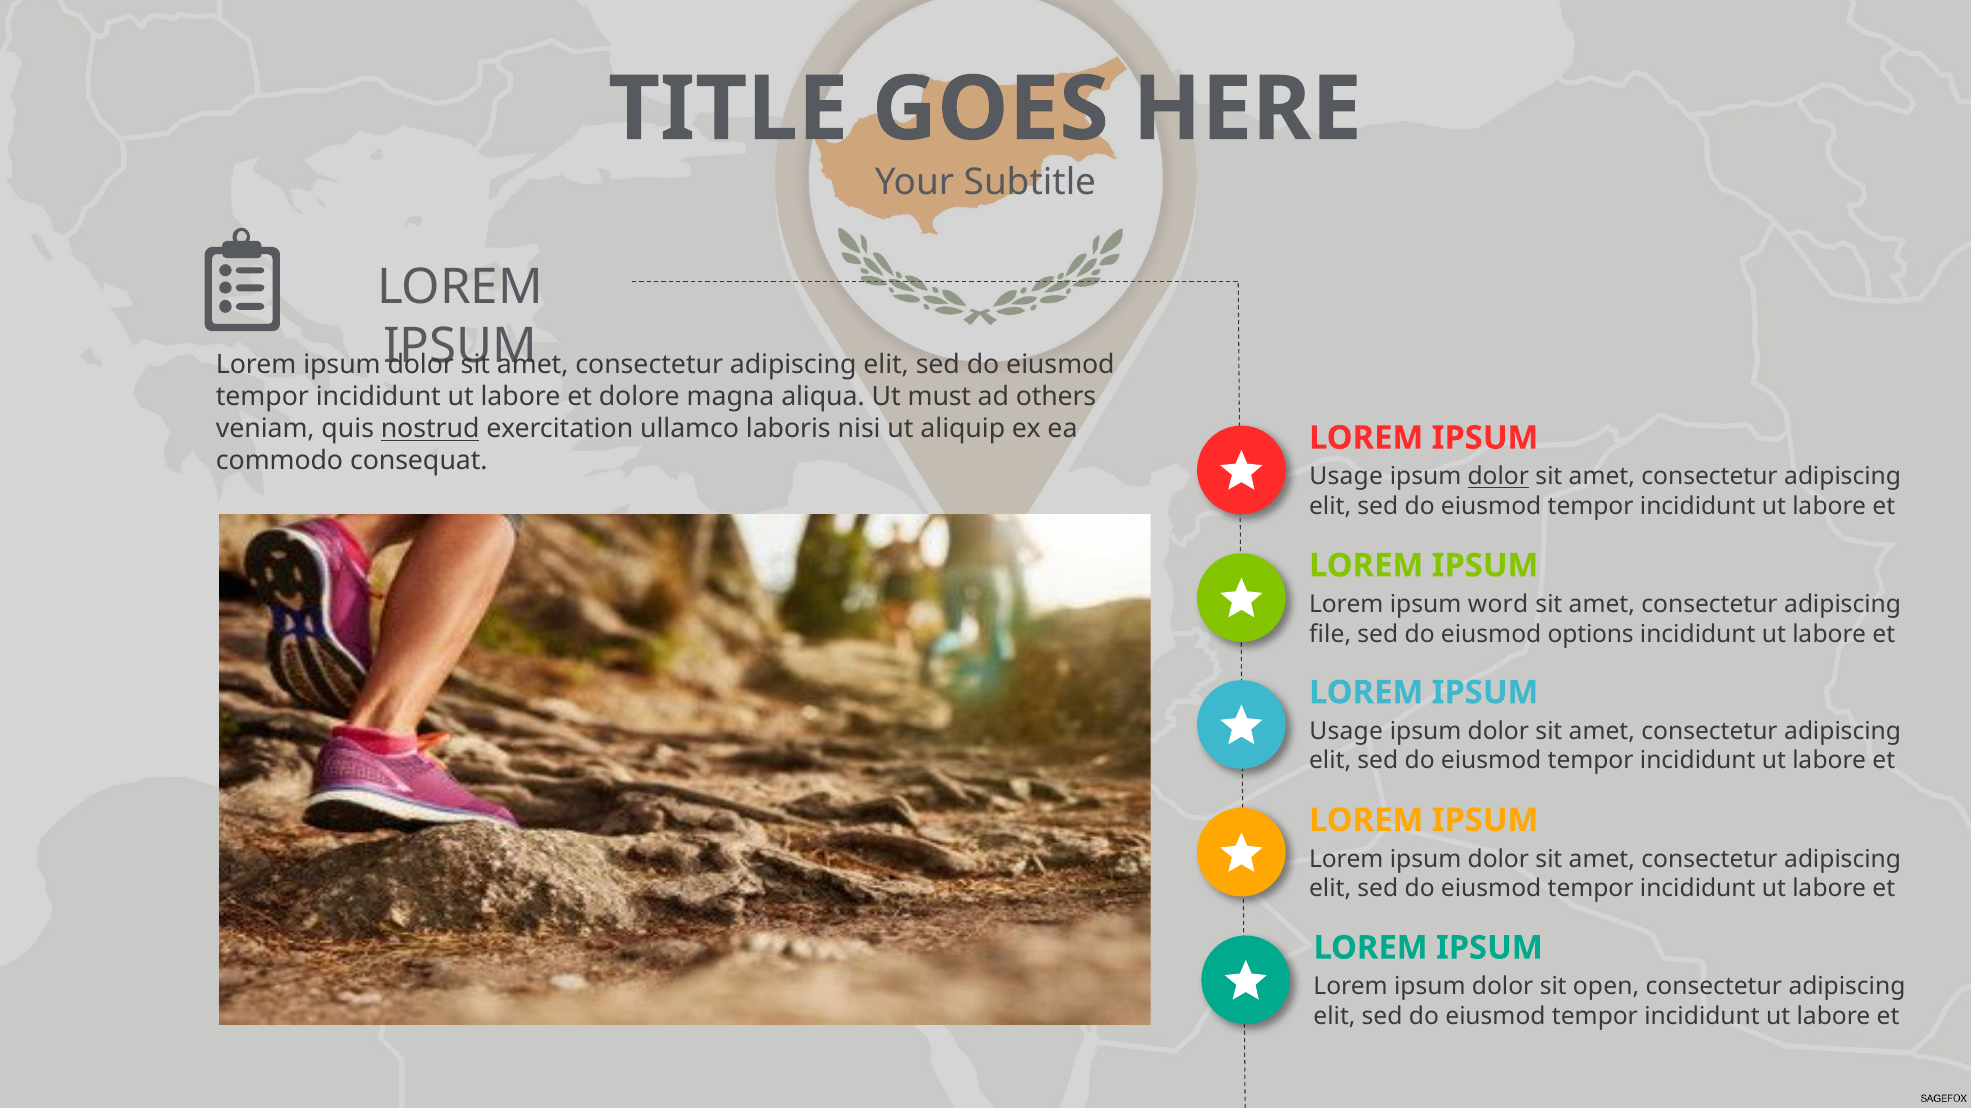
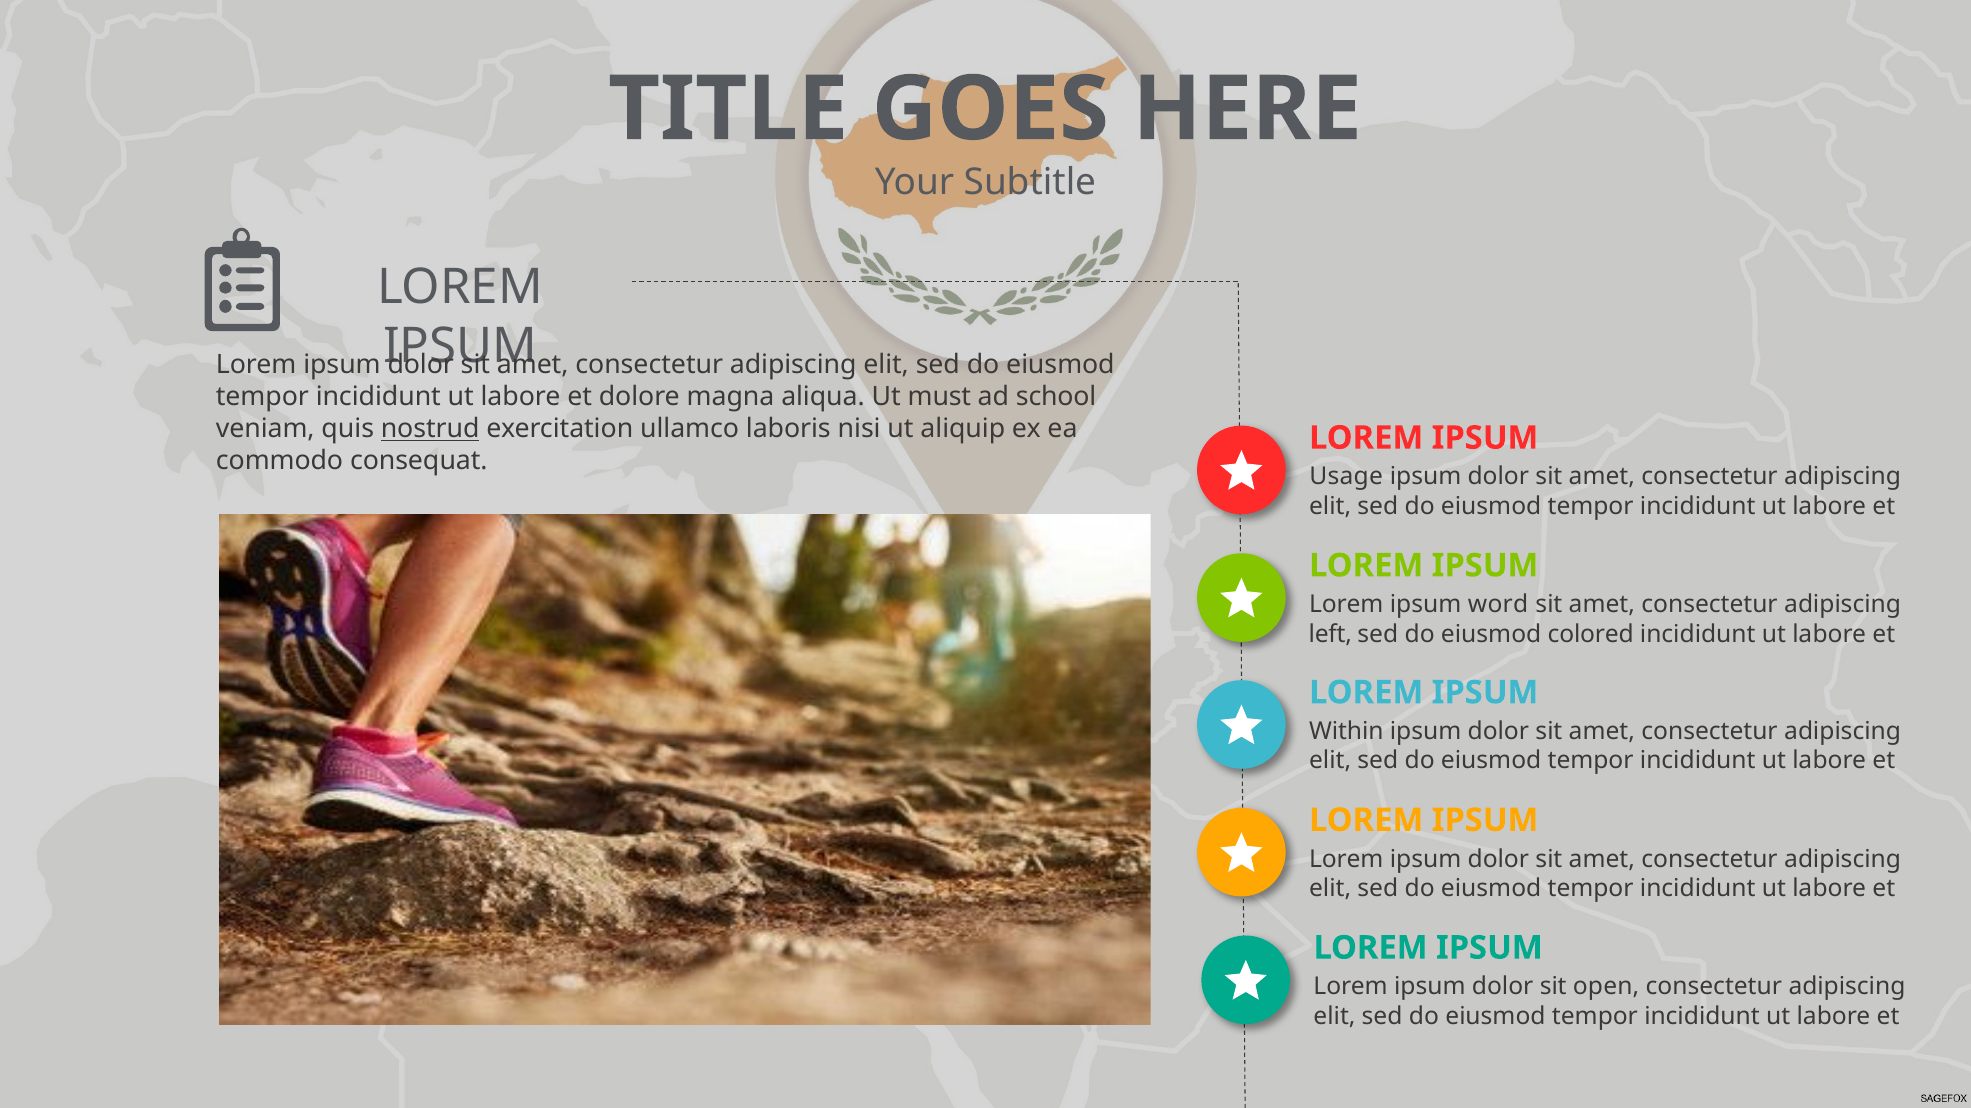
others: others -> school
dolor at (1498, 477) underline: present -> none
file: file -> left
options: options -> colored
Usage at (1346, 732): Usage -> Within
